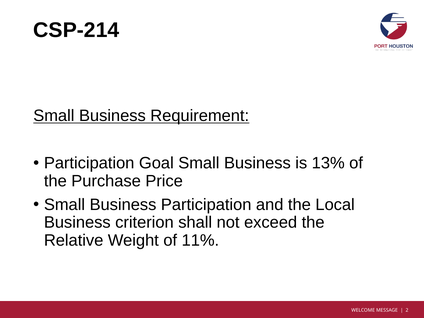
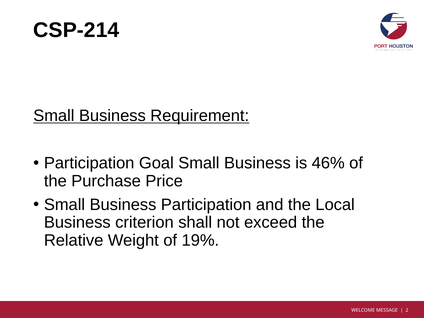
13%: 13% -> 46%
11%: 11% -> 19%
